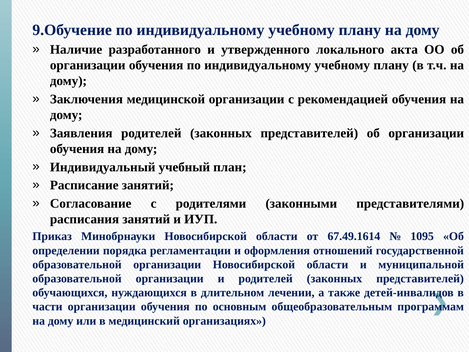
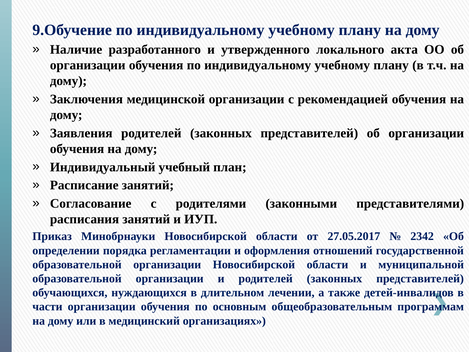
67.49.1614: 67.49.1614 -> 27.05.2017
1095: 1095 -> 2342
